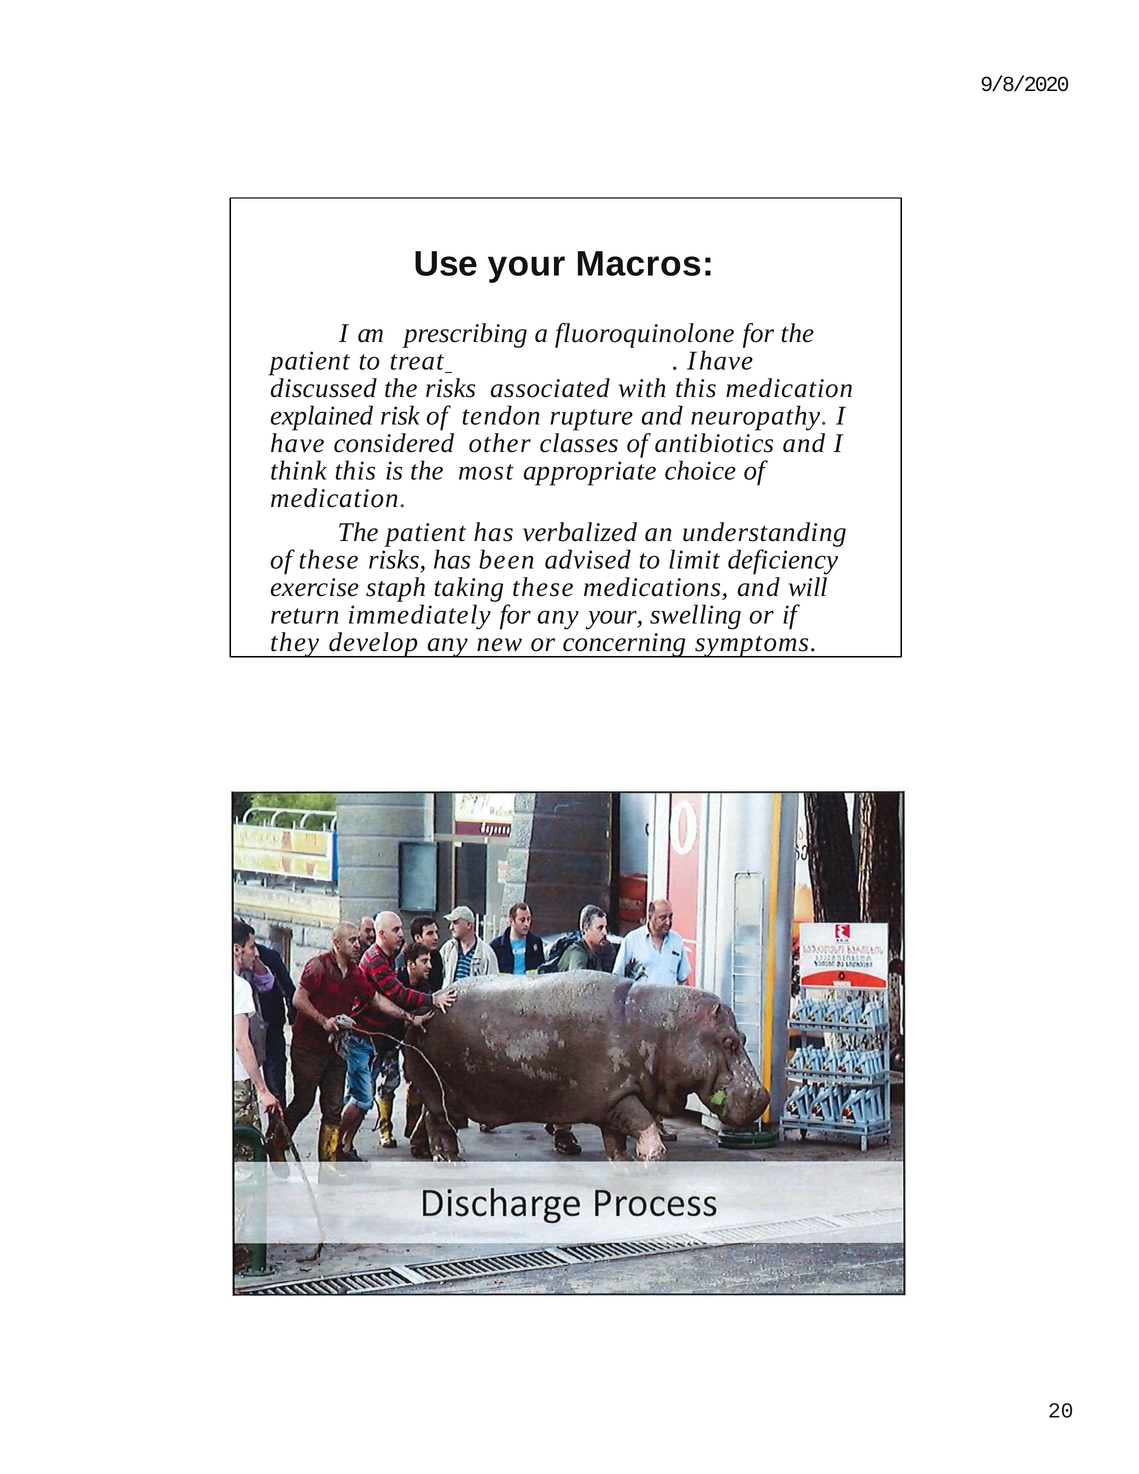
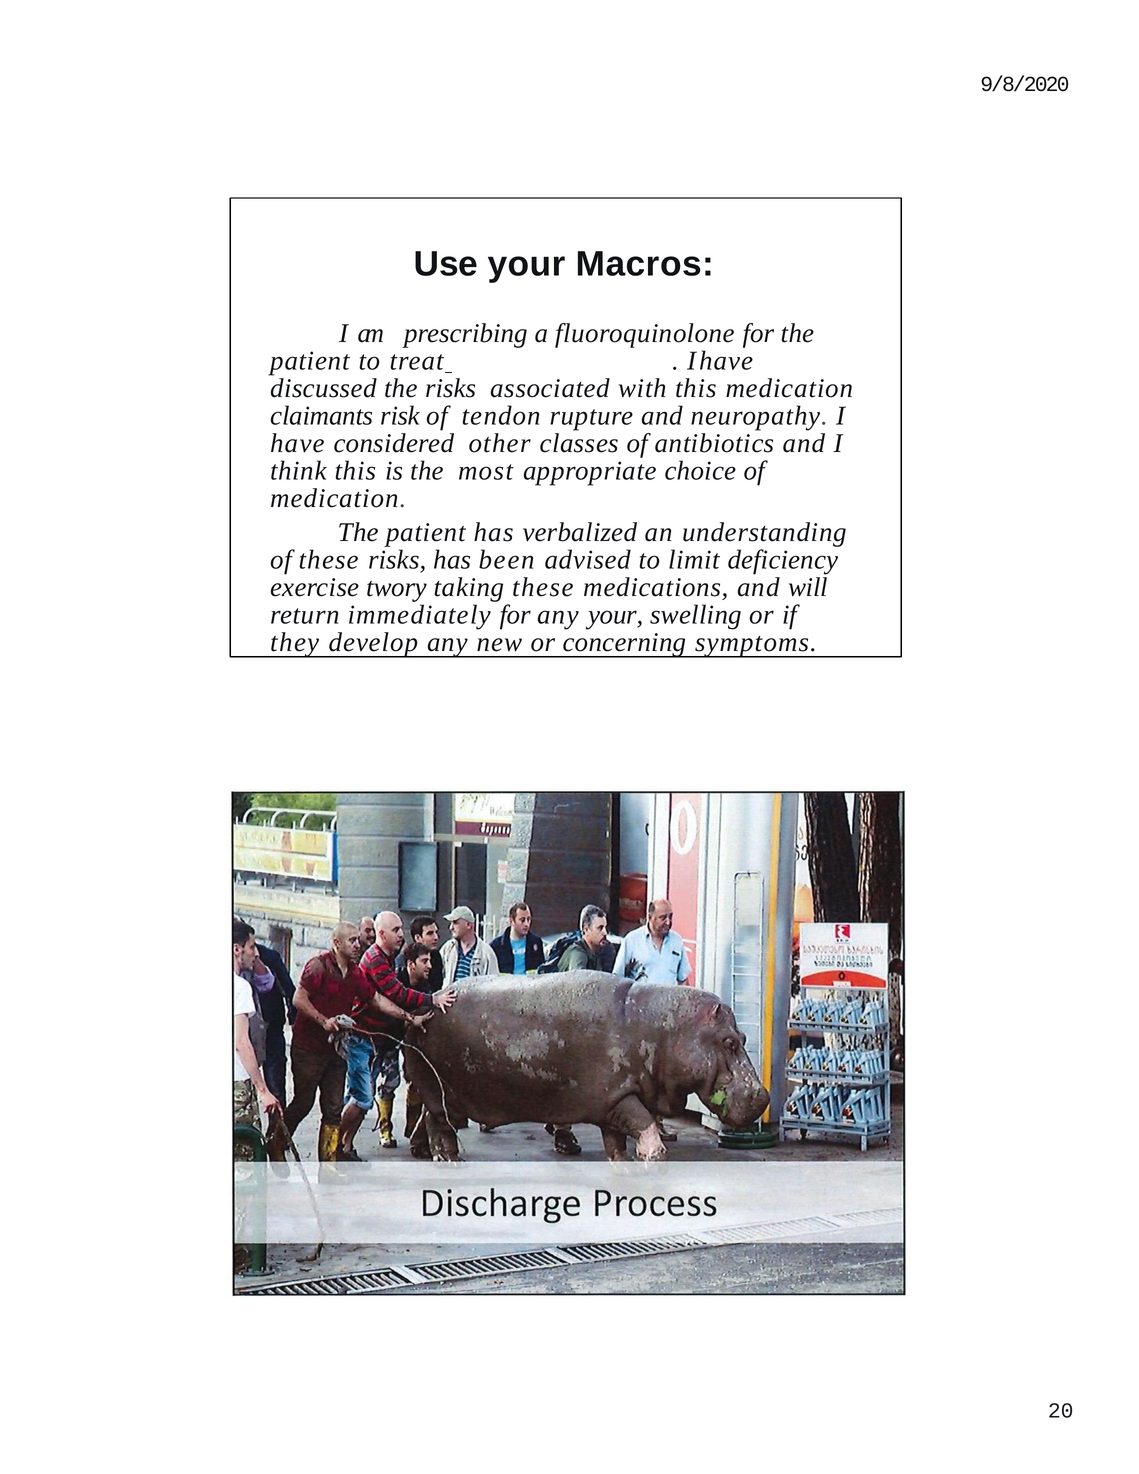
explained: explained -> claimants
staph: staph -> twory
